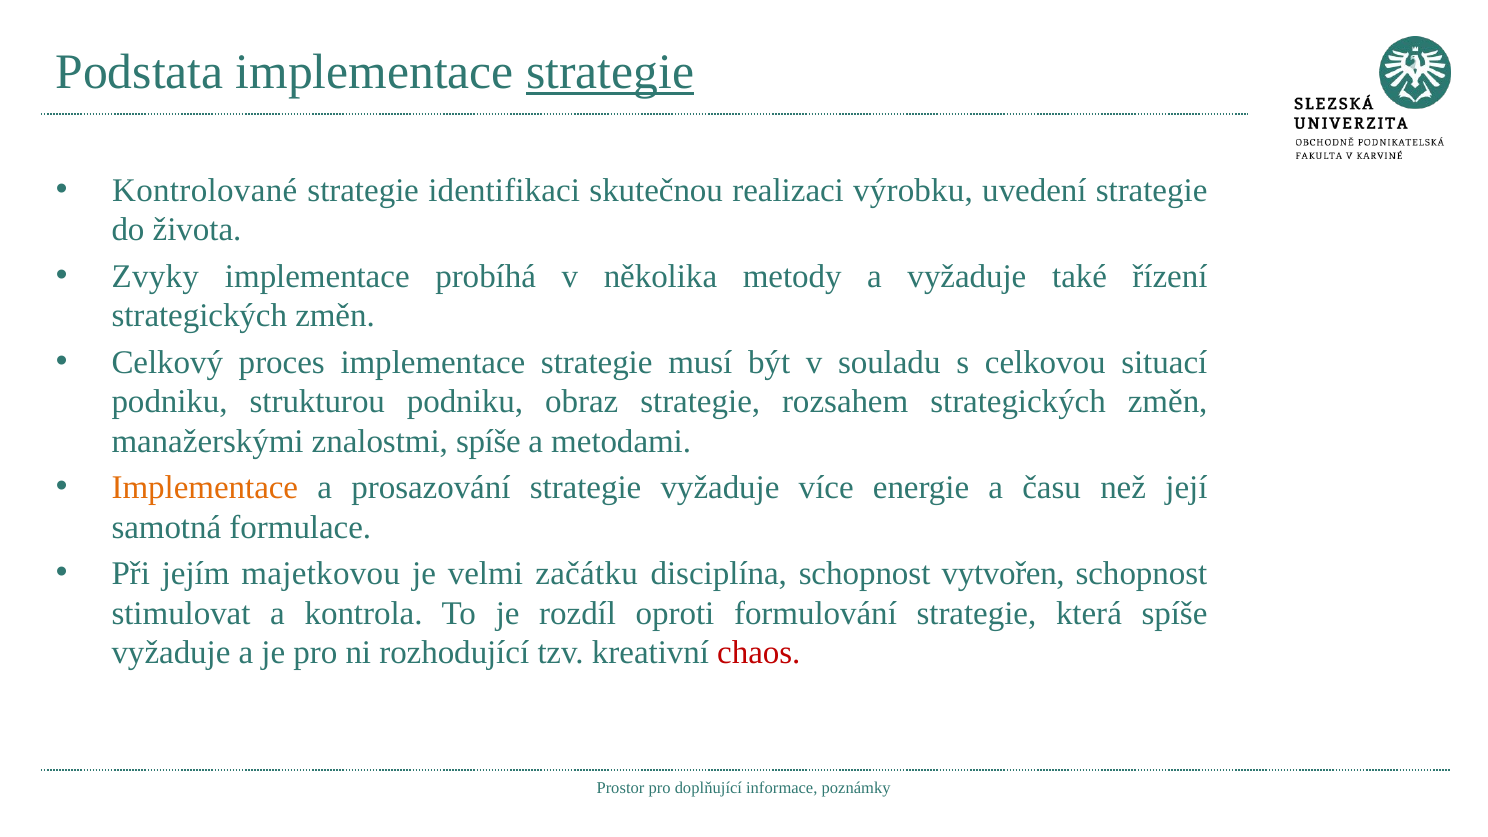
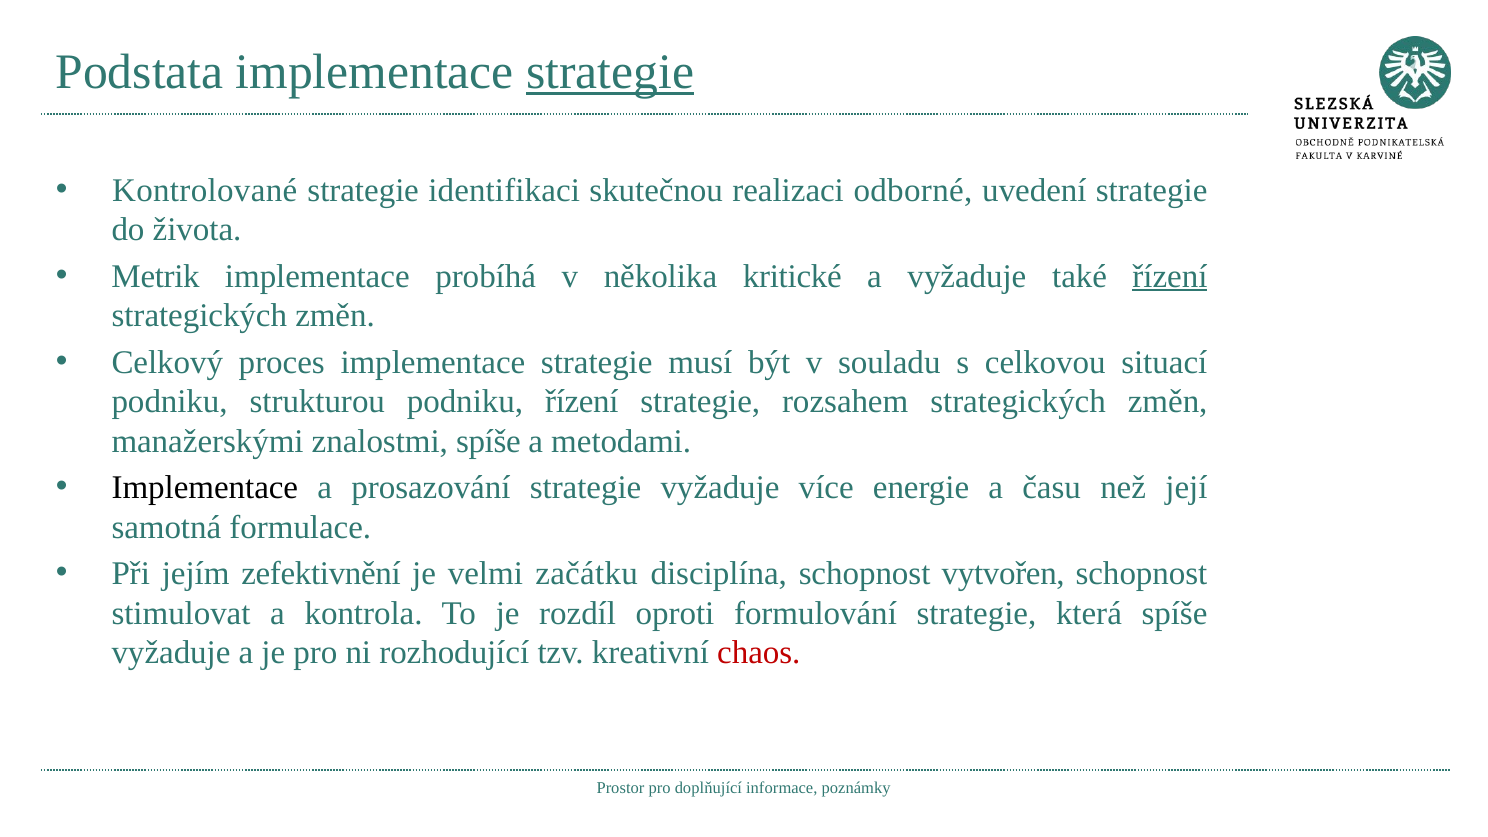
výrobku: výrobku -> odborné
Zvyky: Zvyky -> Metrik
metody: metody -> kritické
řízení at (1170, 276) underline: none -> present
podniku obraz: obraz -> řízení
Implementace at (205, 488) colour: orange -> black
majetkovou: majetkovou -> zefektivnění
